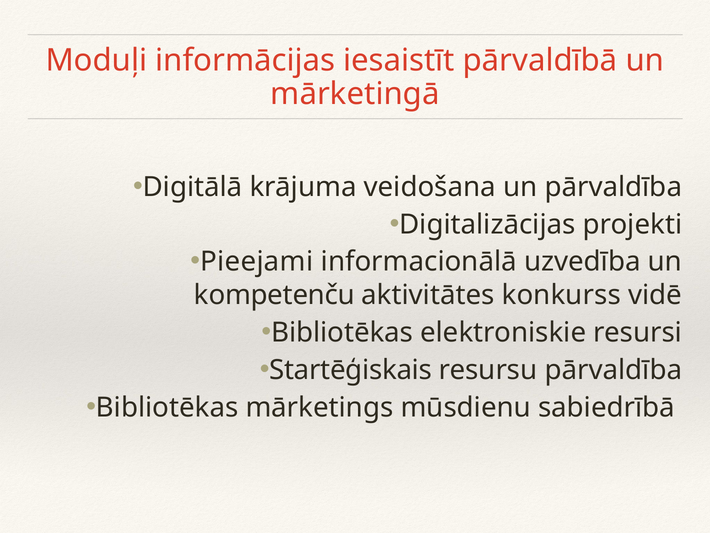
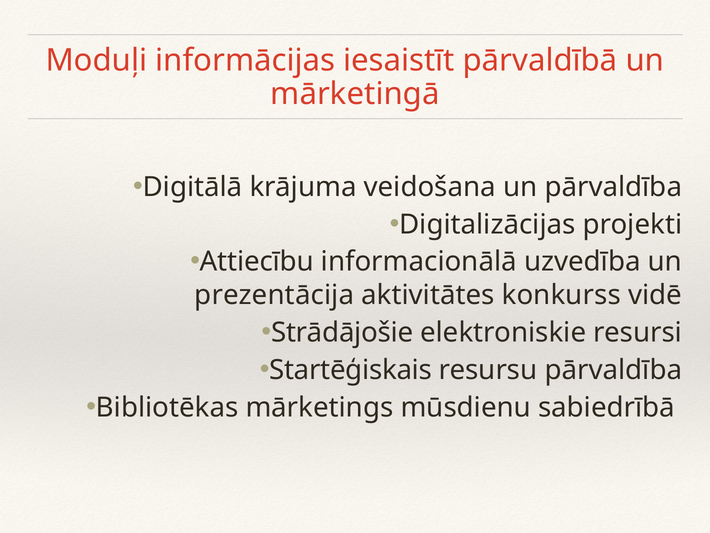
Pieejami: Pieejami -> Attiecību
kompetenču: kompetenču -> prezentācija
Bibliotēkas at (342, 332): Bibliotēkas -> Strādājošie
